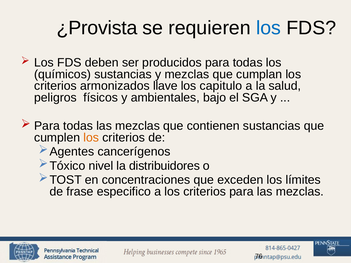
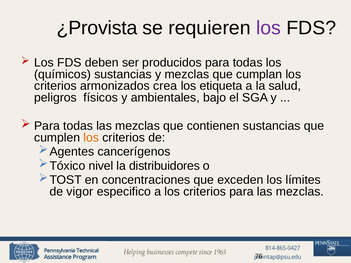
los at (269, 28) colour: blue -> purple
llave: llave -> crea
capitulo: capitulo -> etiqueta
frase: frase -> vigor
